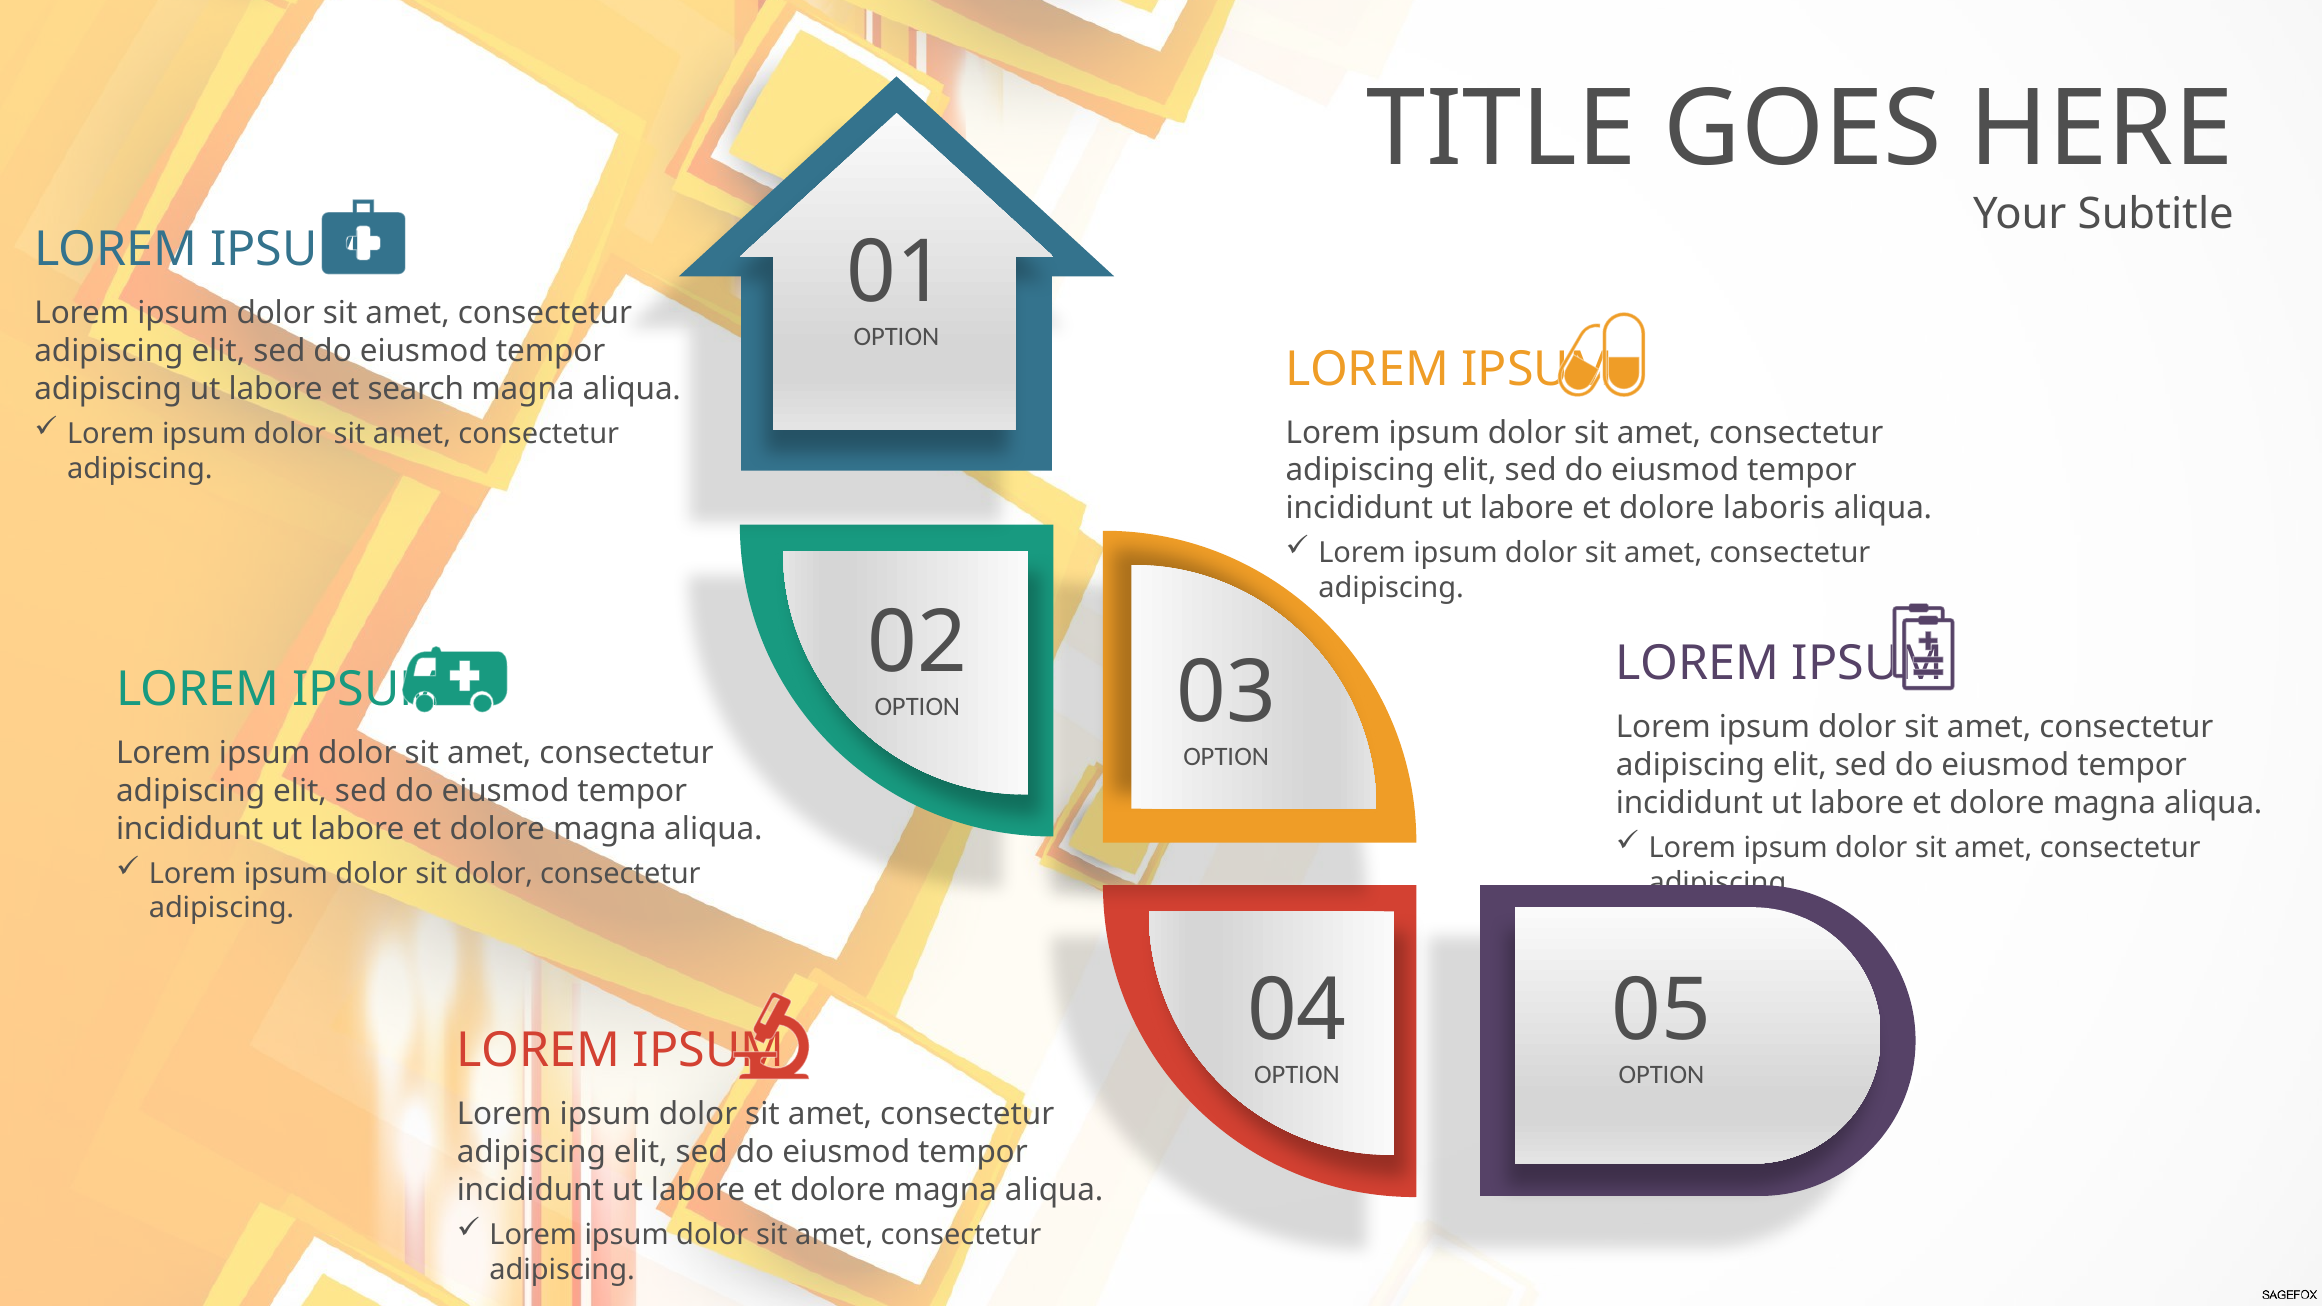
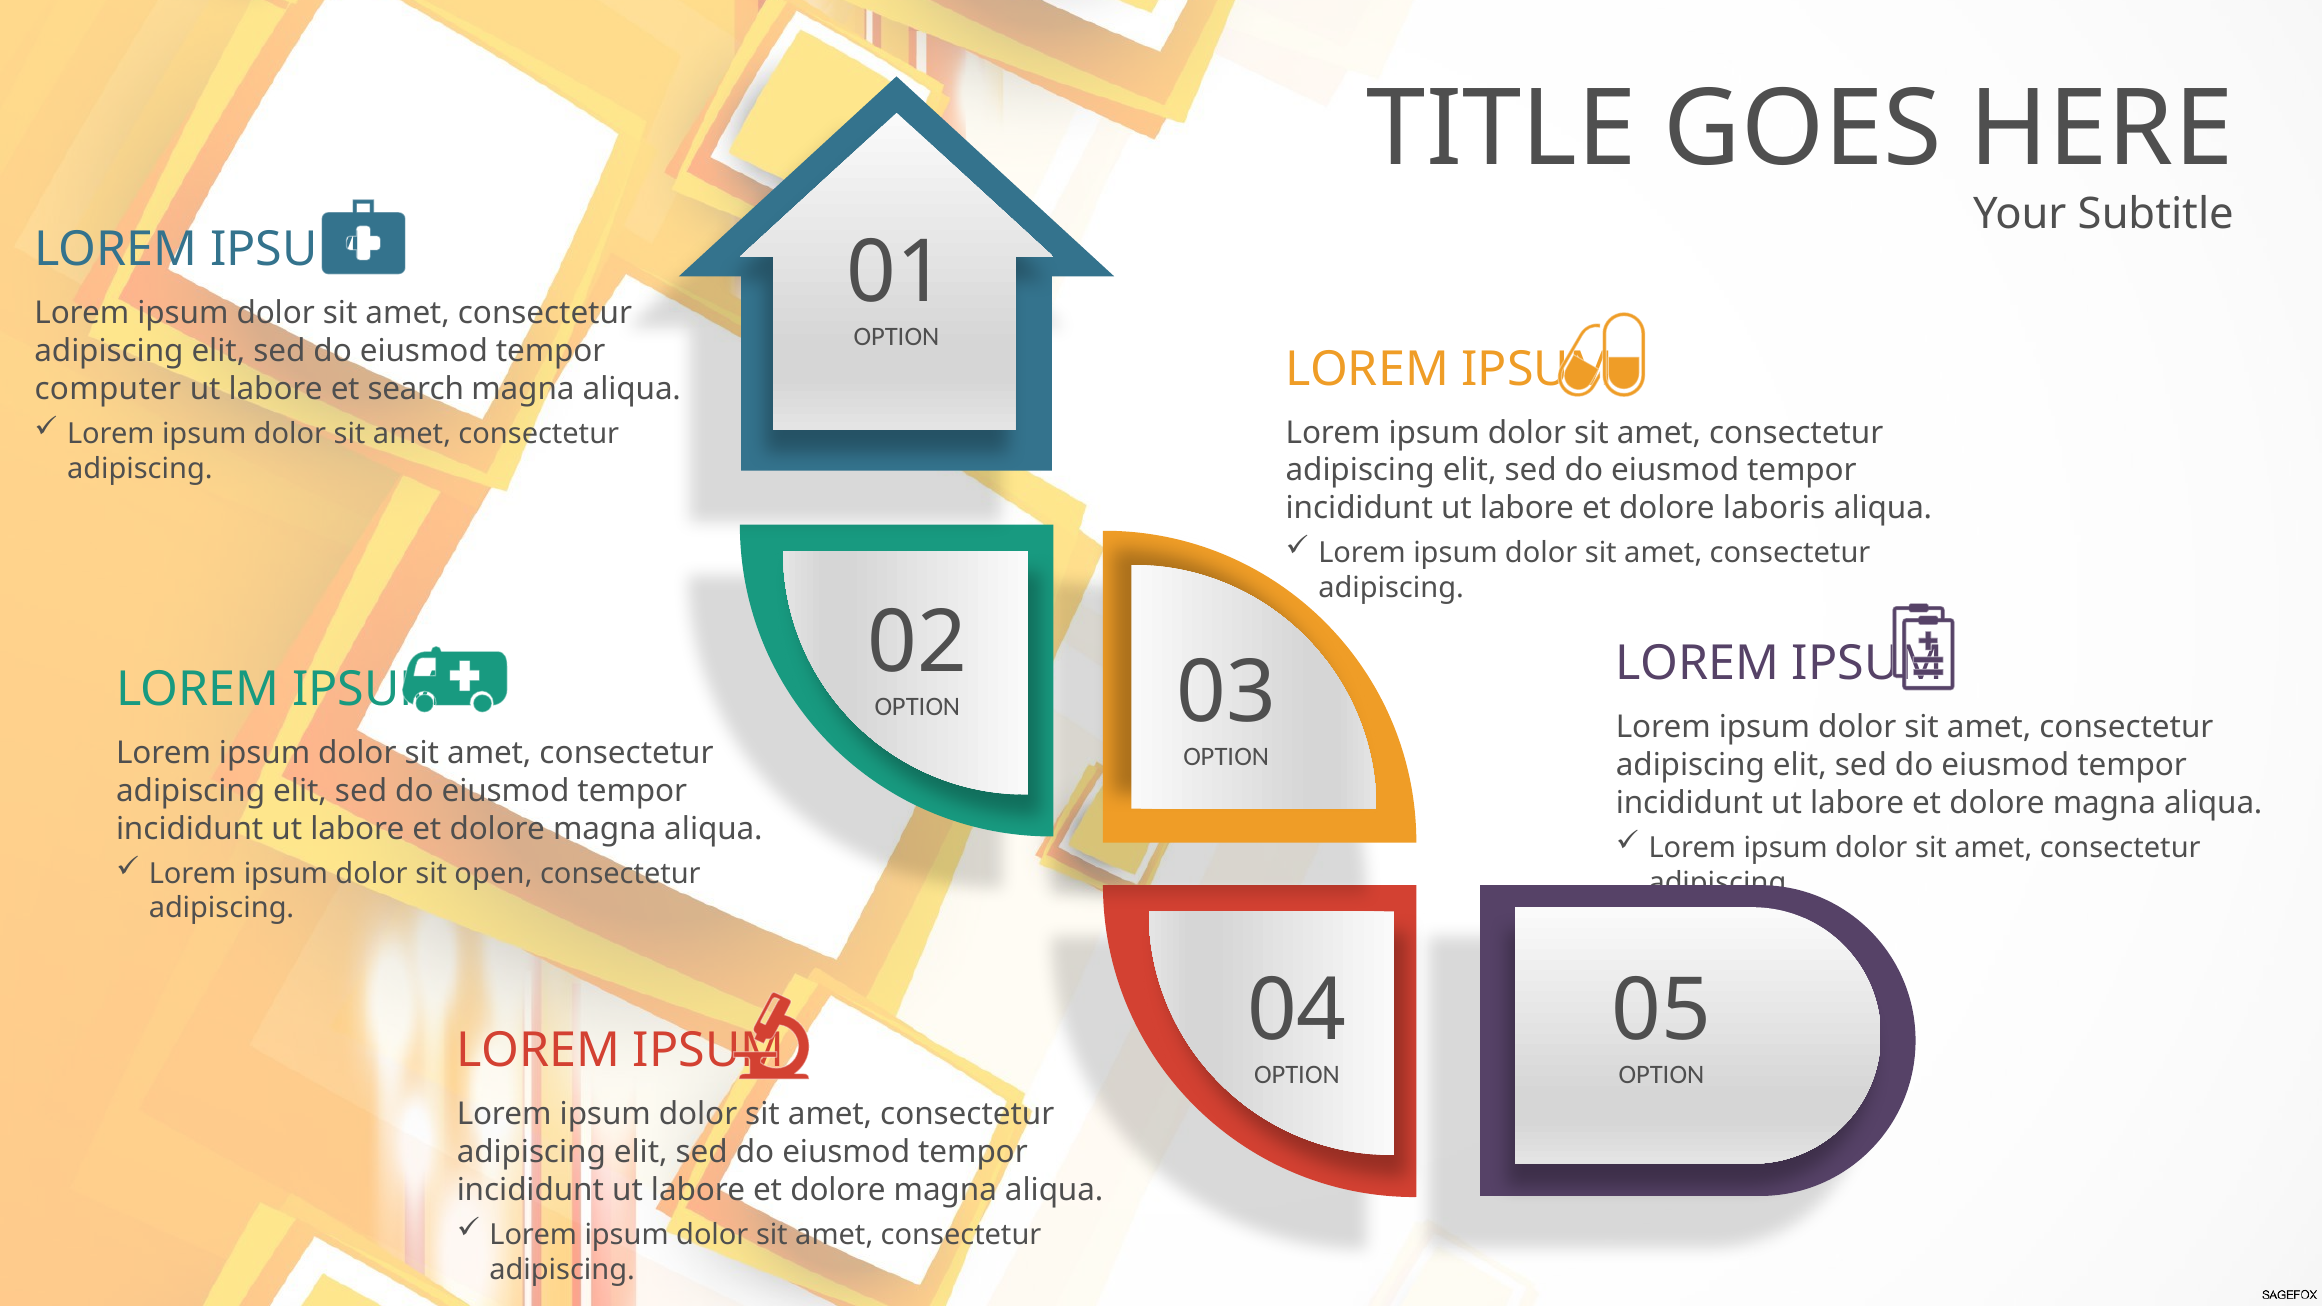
adipiscing at (108, 389): adipiscing -> computer
sit dolor: dolor -> open
